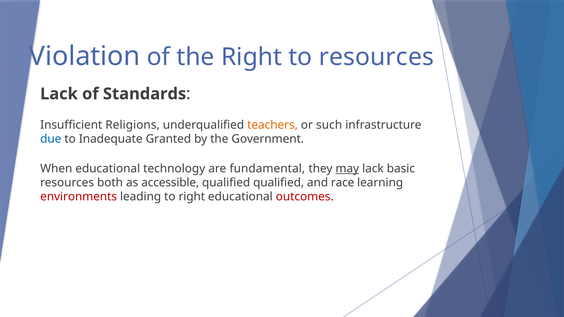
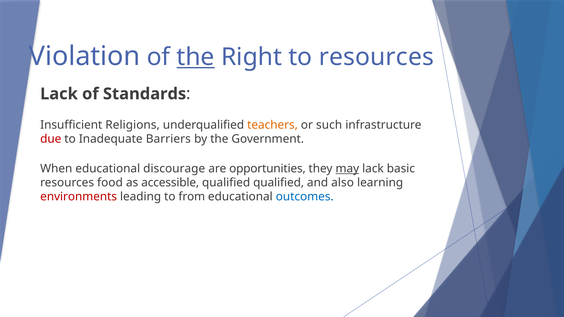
the at (196, 57) underline: none -> present
due colour: blue -> red
Granted: Granted -> Barriers
technology: technology -> discourage
fundamental: fundamental -> opportunities
both: both -> food
race: race -> also
to right: right -> from
outcomes colour: red -> blue
